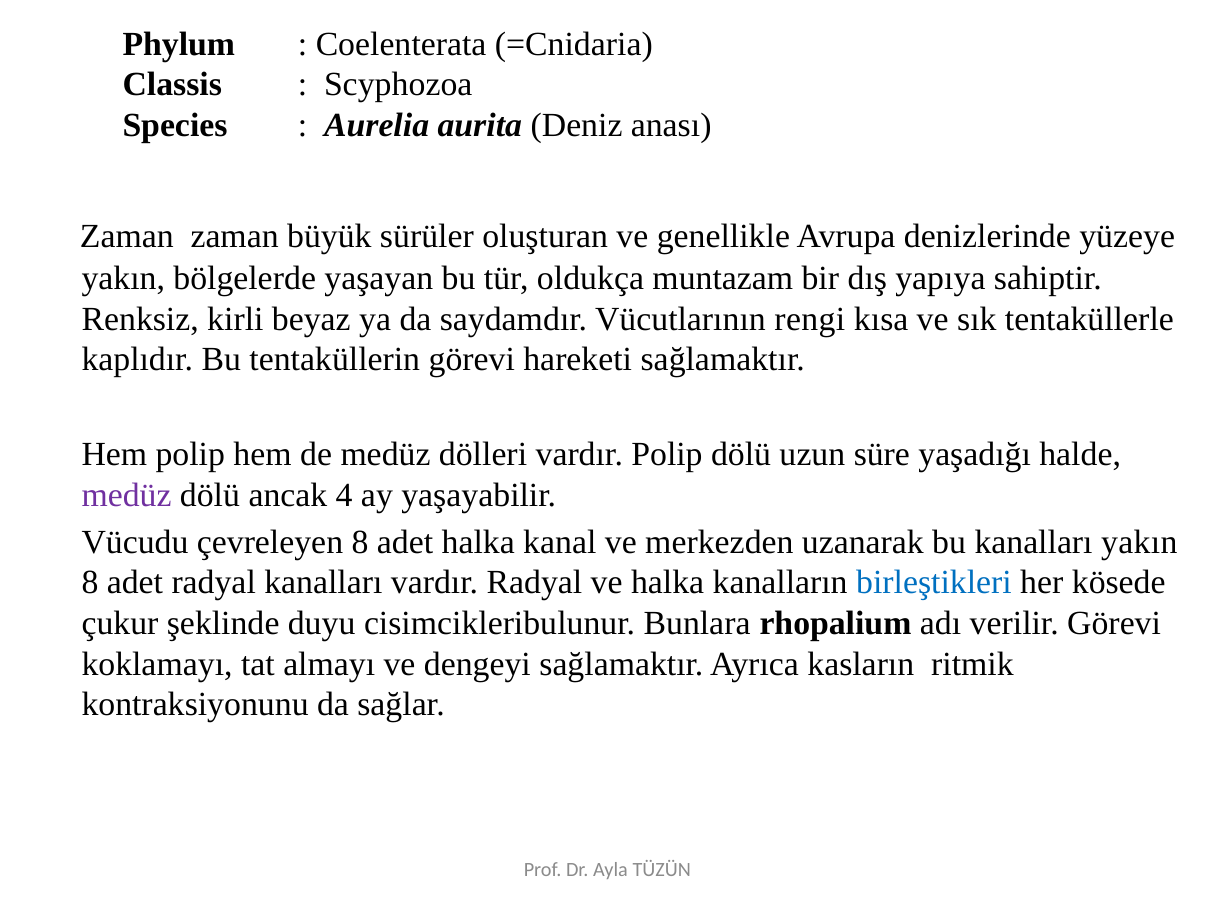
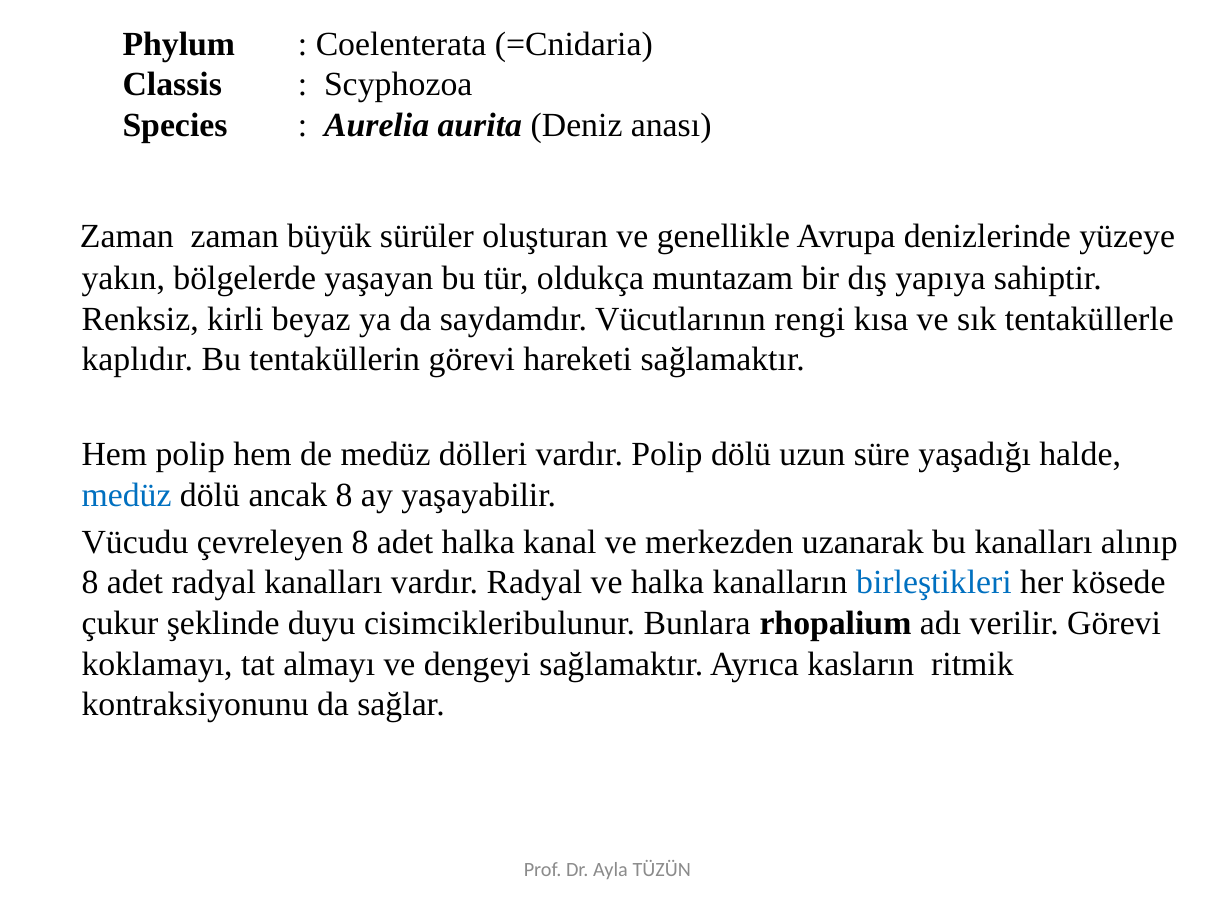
medüz at (127, 495) colour: purple -> blue
ancak 4: 4 -> 8
kanalları yakın: yakın -> alınıp
